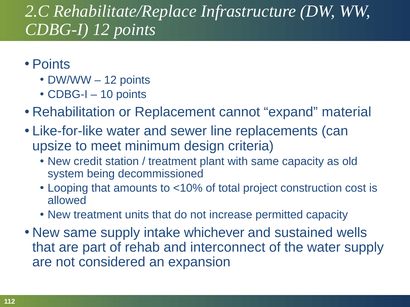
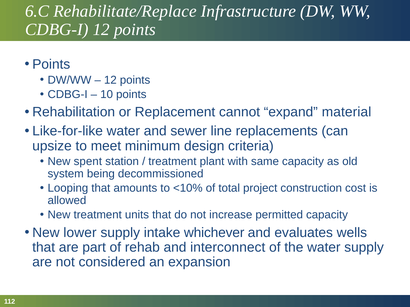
2.C: 2.C -> 6.C
credit: credit -> spent
New same: same -> lower
sustained: sustained -> evaluates
